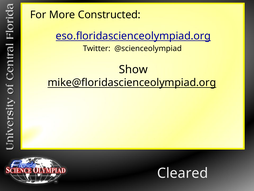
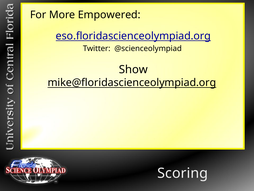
Constructed: Constructed -> Empowered
Cleared: Cleared -> Scoring
